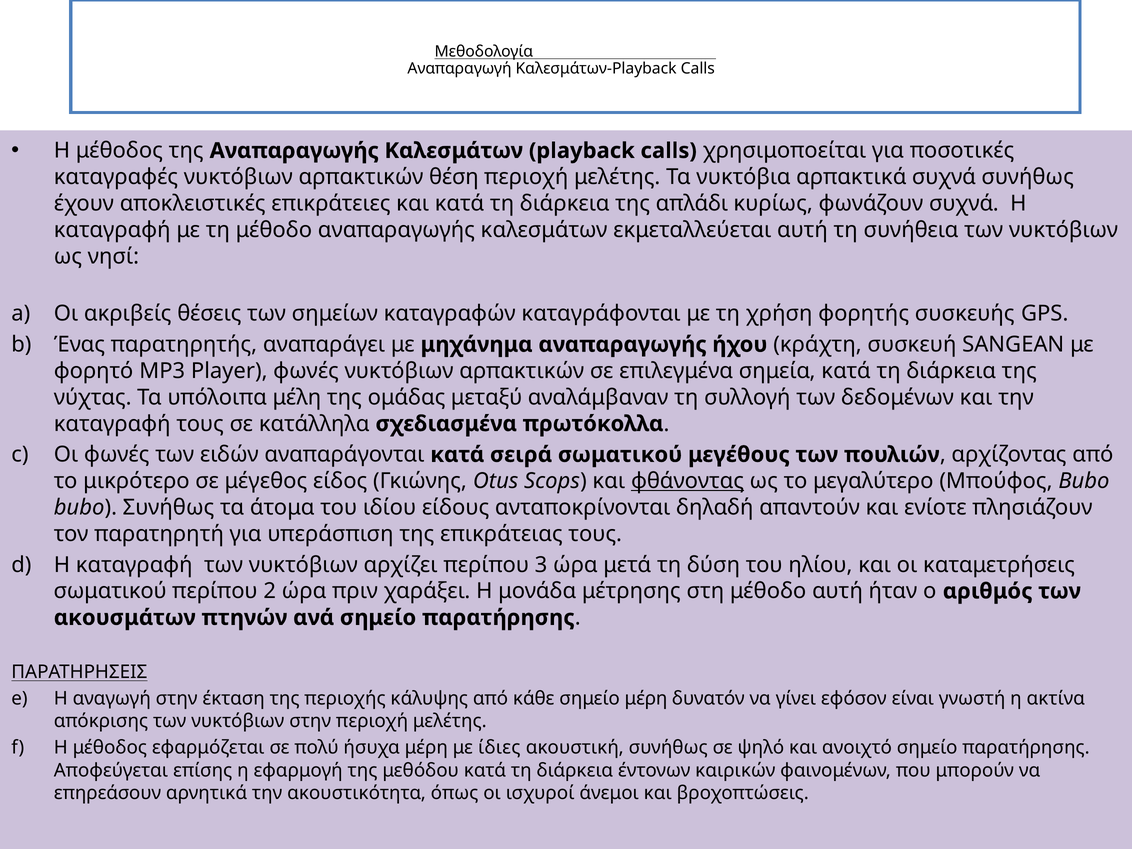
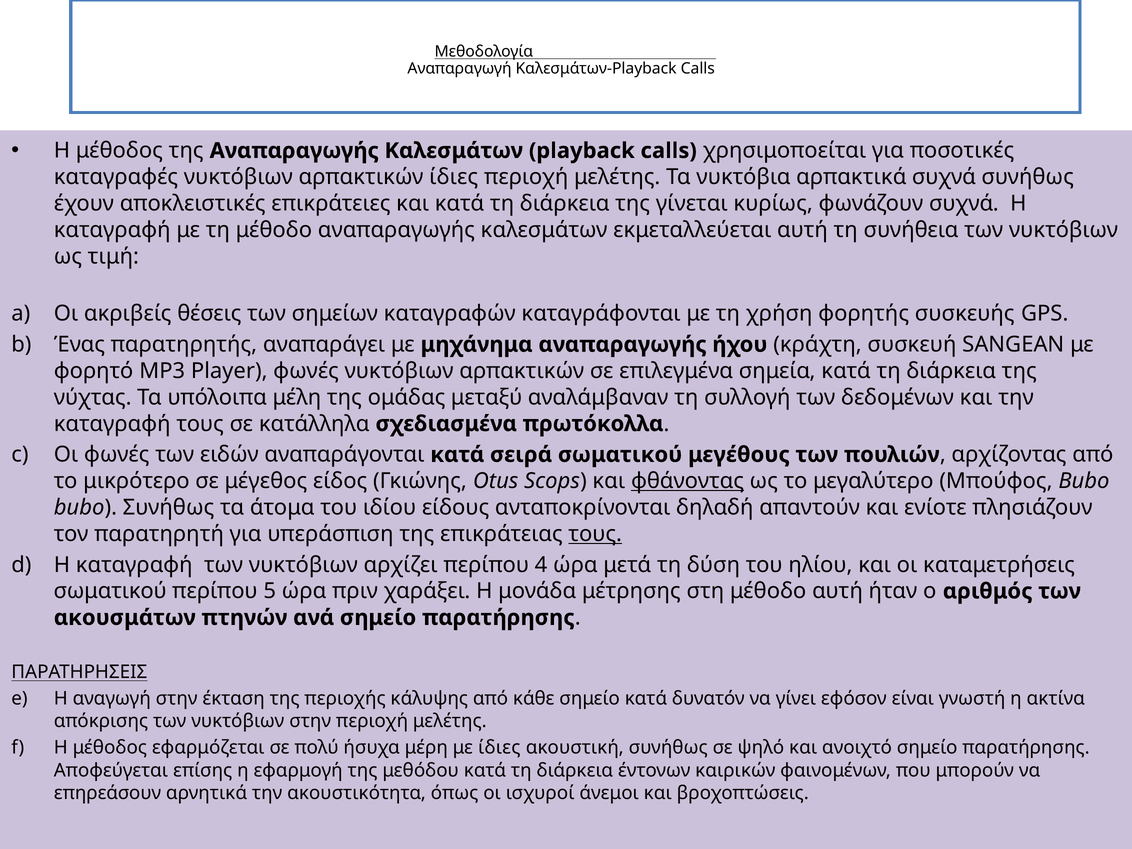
αρπακτικών θέση: θέση -> ίδιες
απλάδι: απλάδι -> γίνεται
νησί: νησί -> τιμή
τους at (595, 534) underline: none -> present
3: 3 -> 4
2: 2 -> 5
σημείο μέρη: μέρη -> κατά
